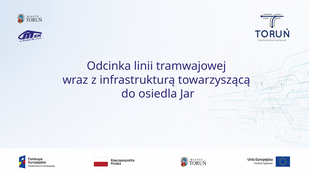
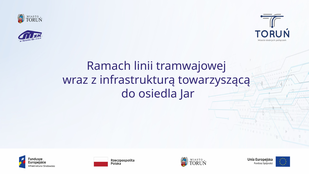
Odcinka: Odcinka -> Ramach
